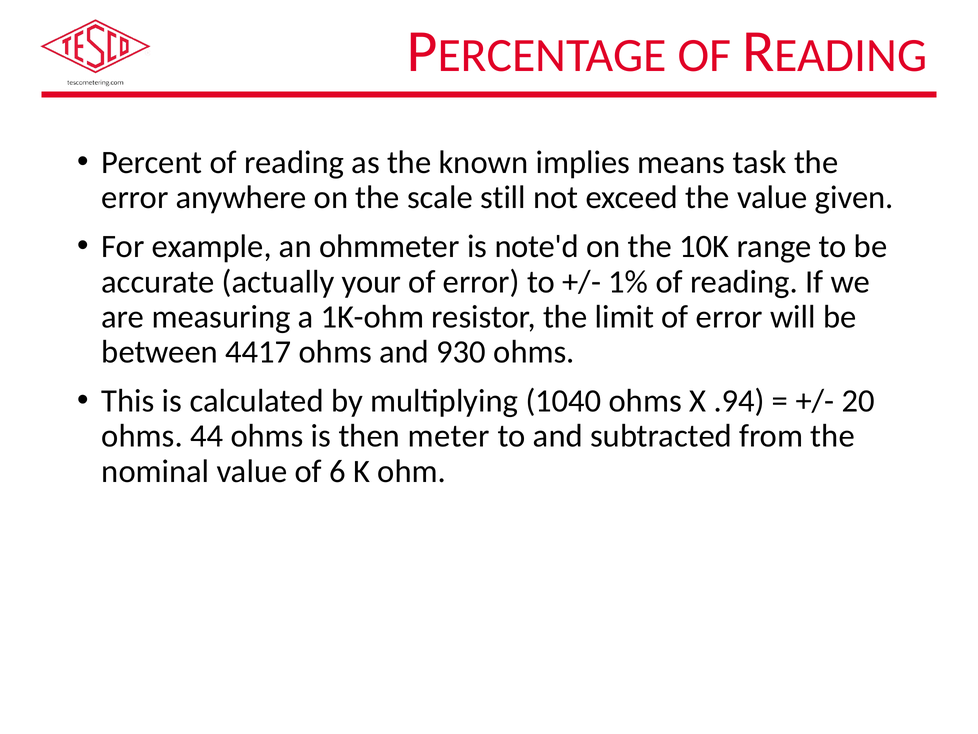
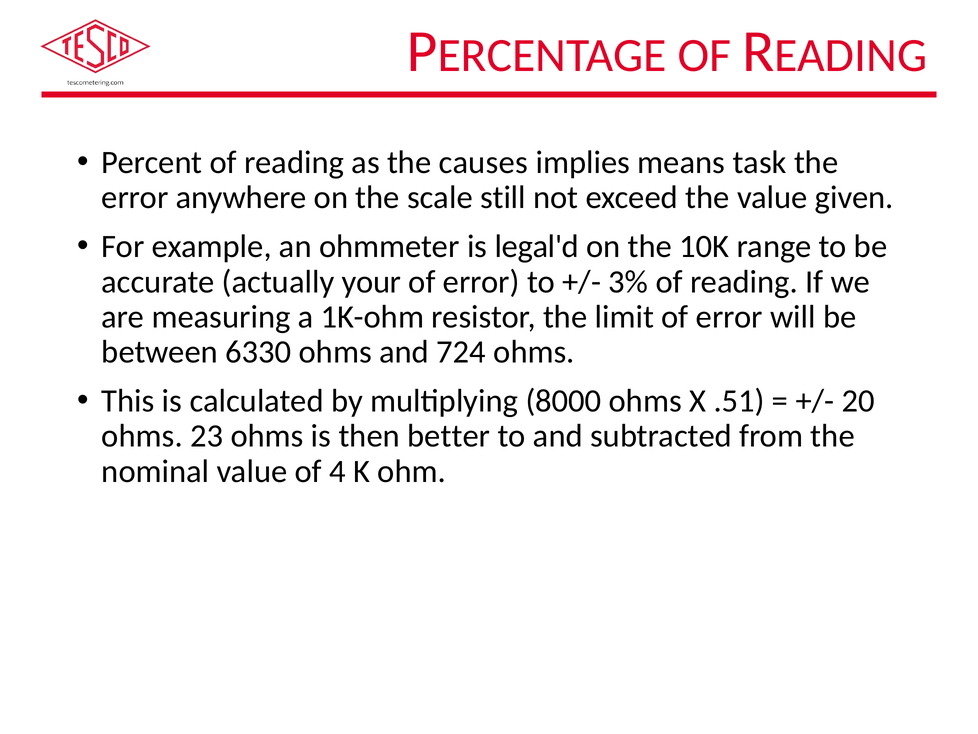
known: known -> causes
note'd: note'd -> legal'd
1%: 1% -> 3%
4417: 4417 -> 6330
930: 930 -> 724
1040: 1040 -> 8000
.94: .94 -> .51
44: 44 -> 23
meter: meter -> better
6: 6 -> 4
